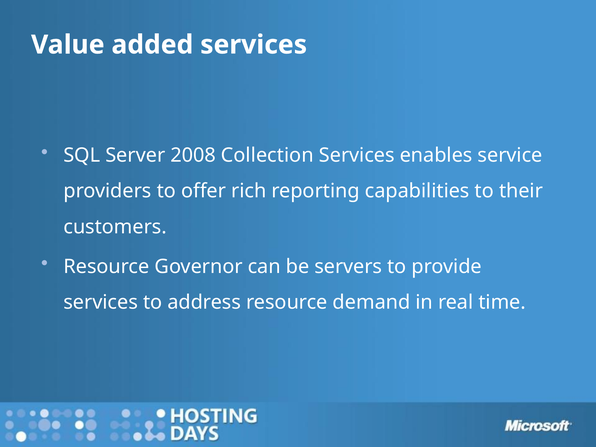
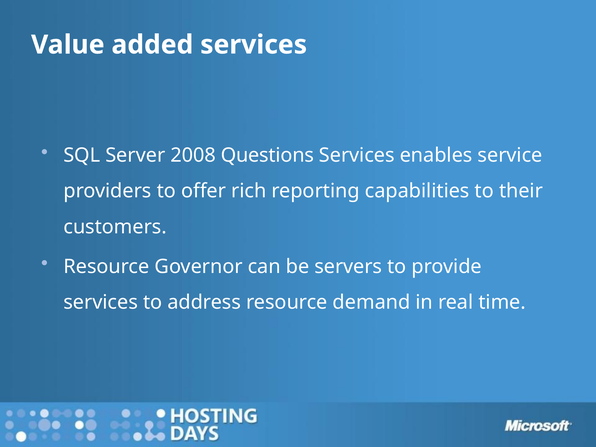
Collection: Collection -> Questions
